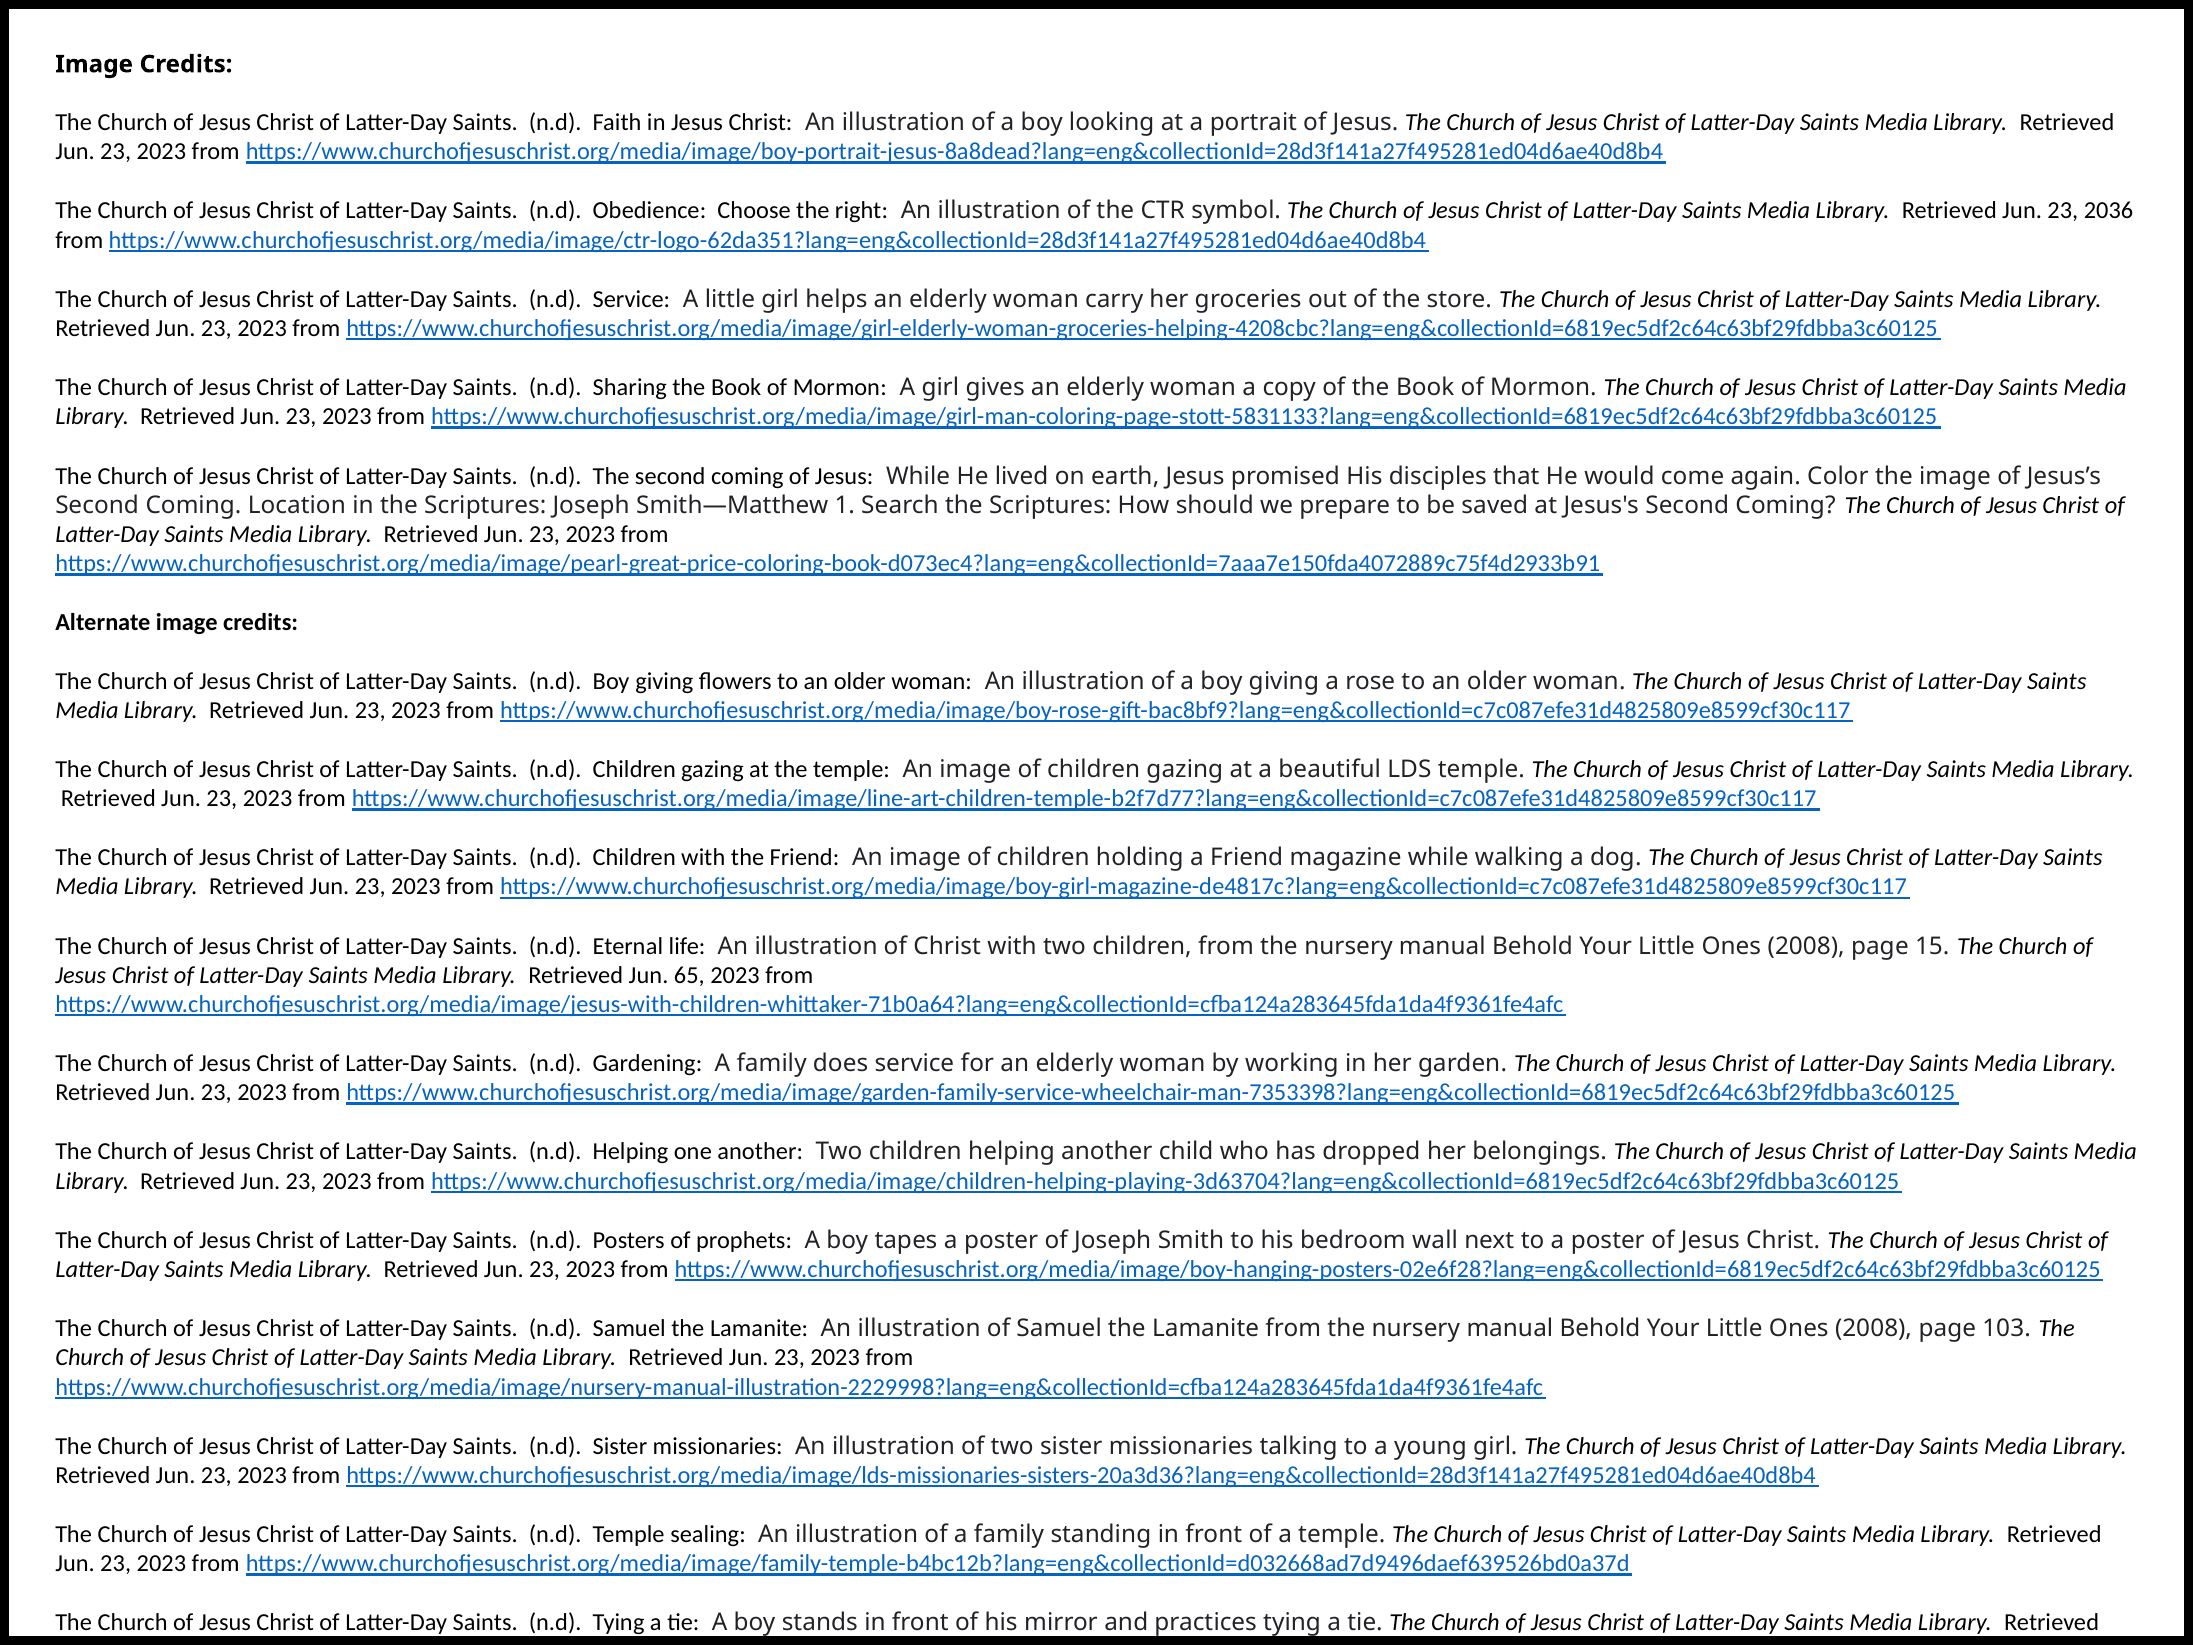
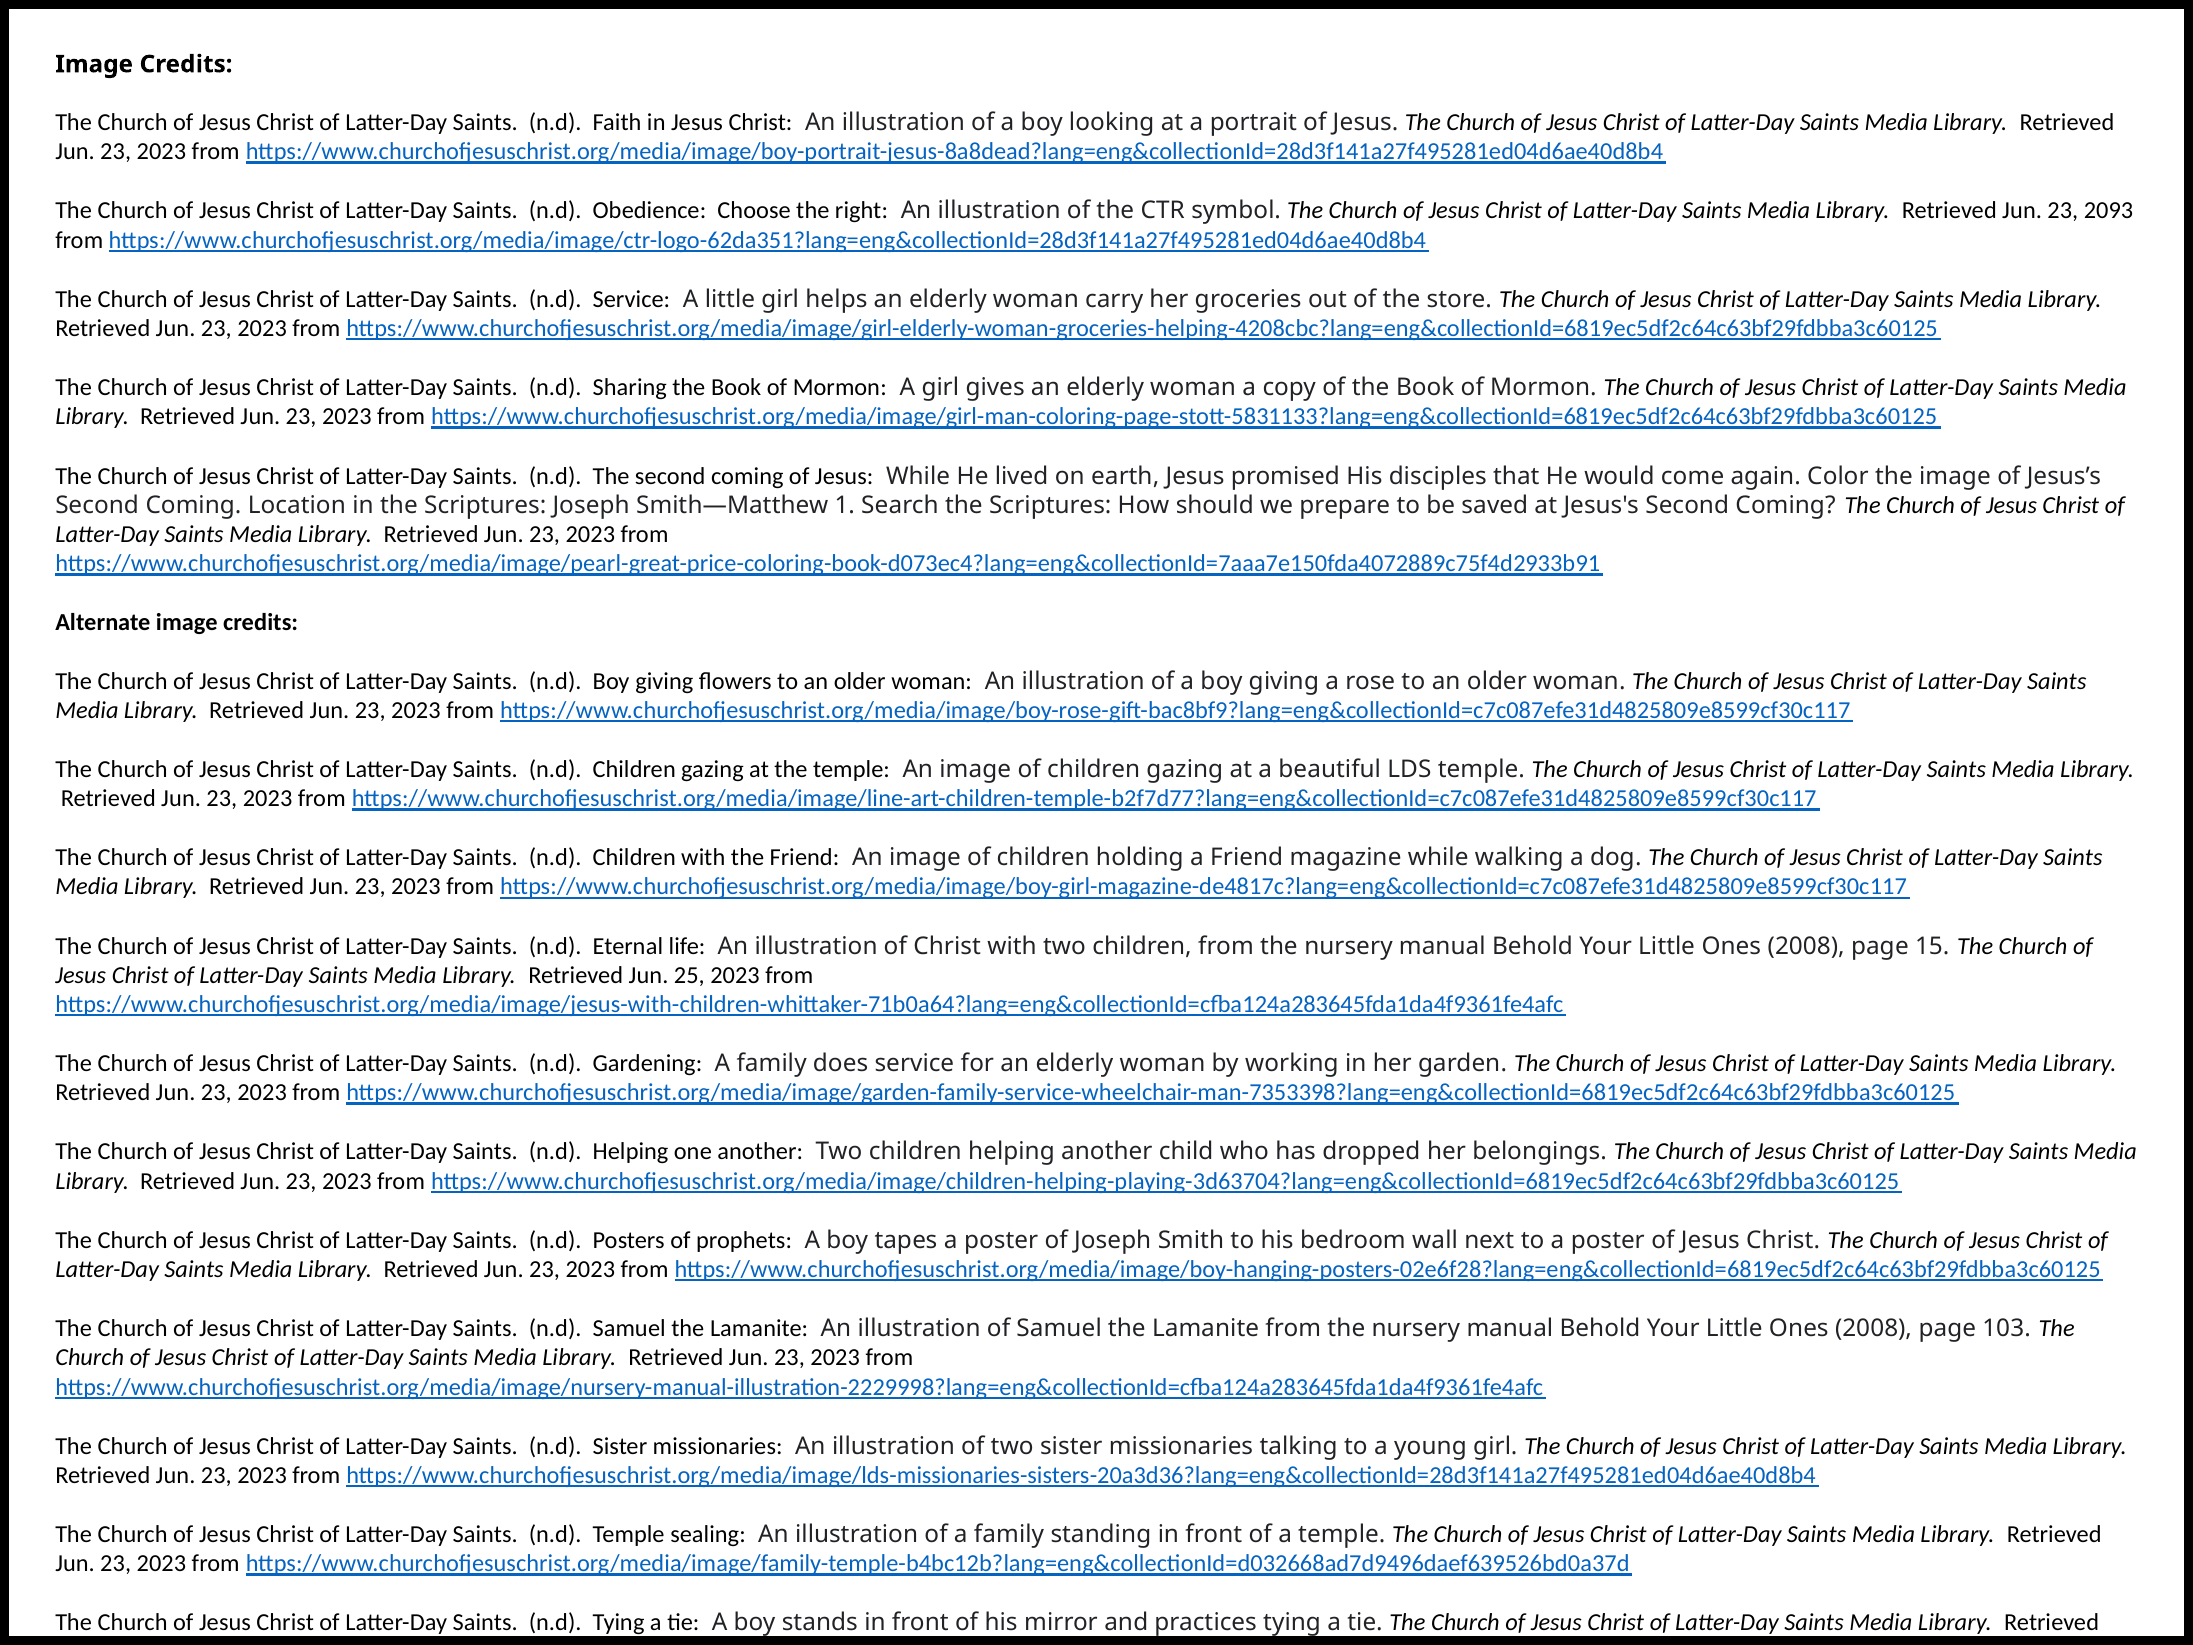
2036: 2036 -> 2093
65: 65 -> 25
